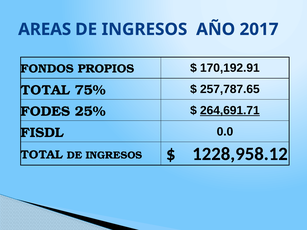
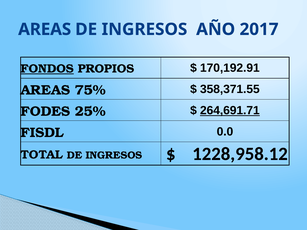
FONDOS underline: none -> present
TOTAL at (45, 90): TOTAL -> AREAS
257,787.65: 257,787.65 -> 358,371.55
